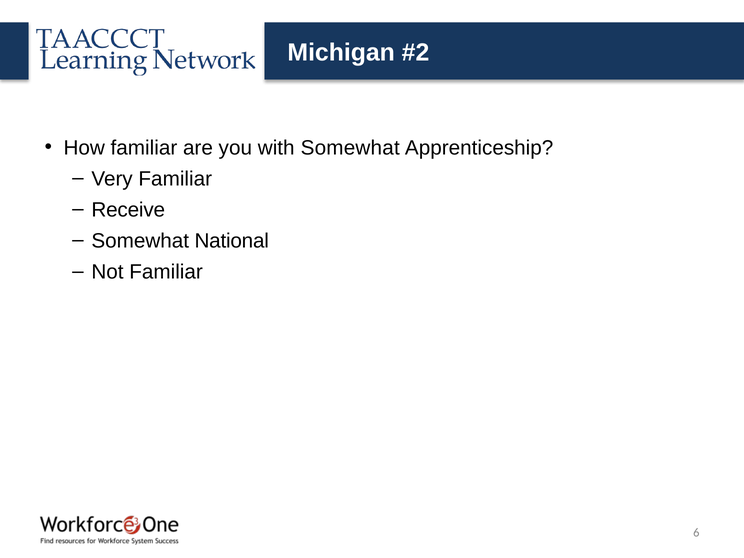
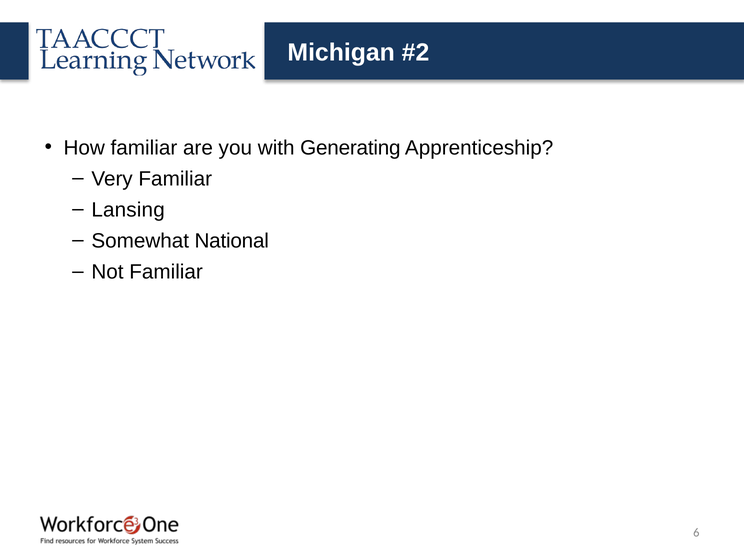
with Somewhat: Somewhat -> Generating
Receive: Receive -> Lansing
